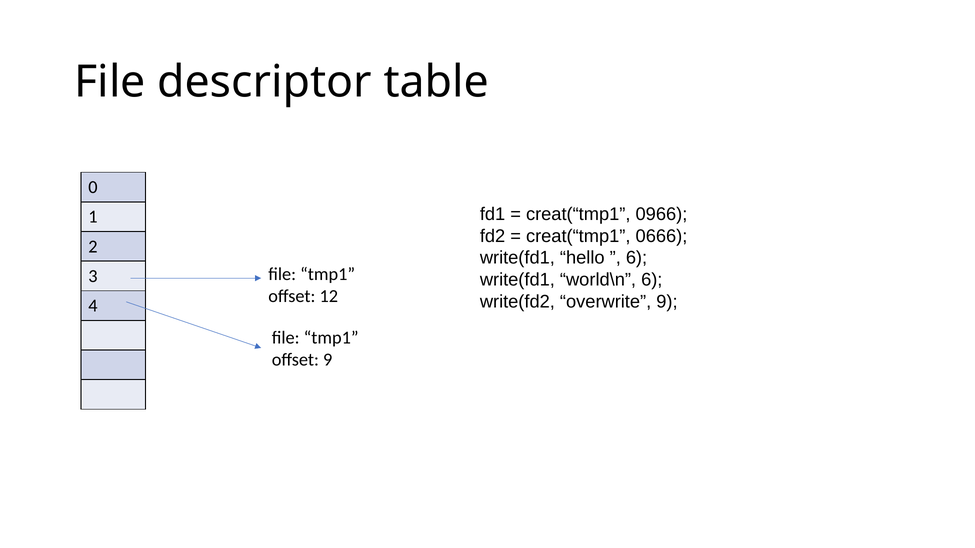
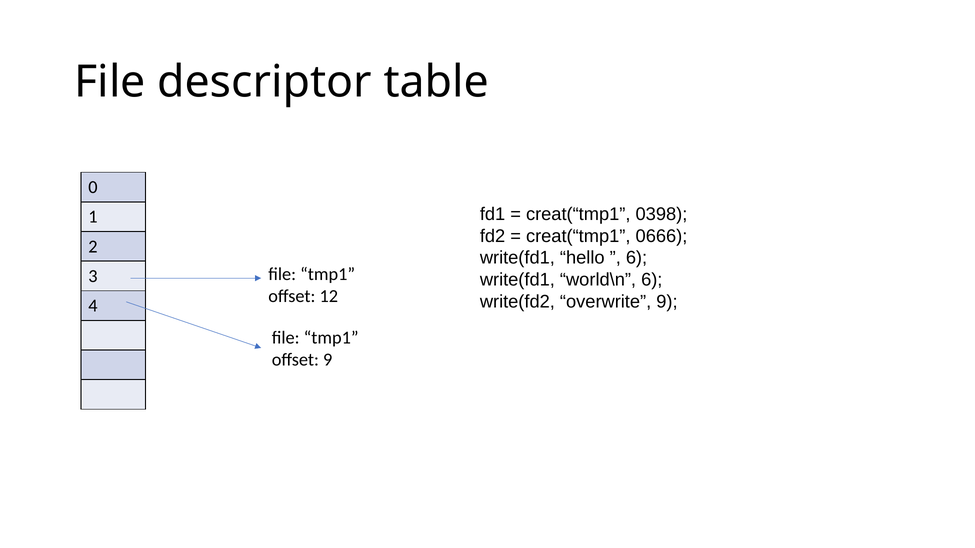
0966: 0966 -> 0398
